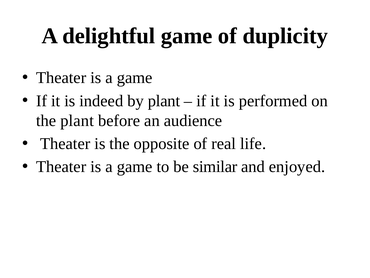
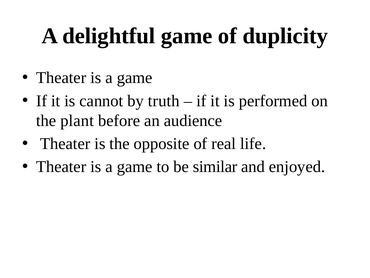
indeed: indeed -> cannot
by plant: plant -> truth
